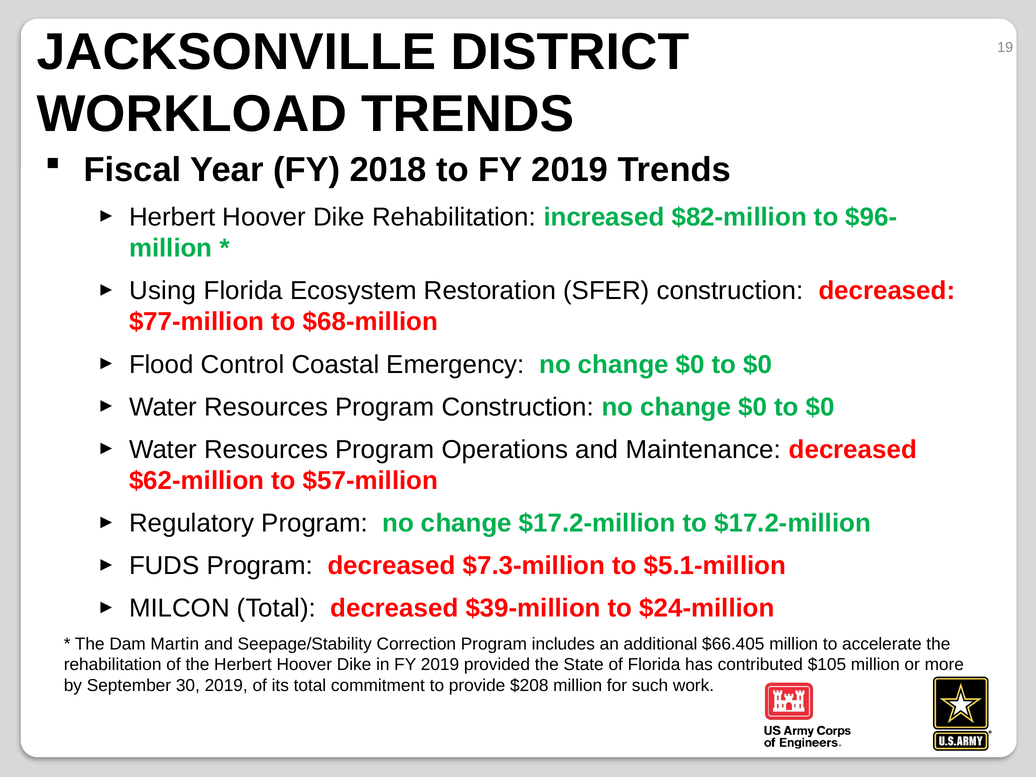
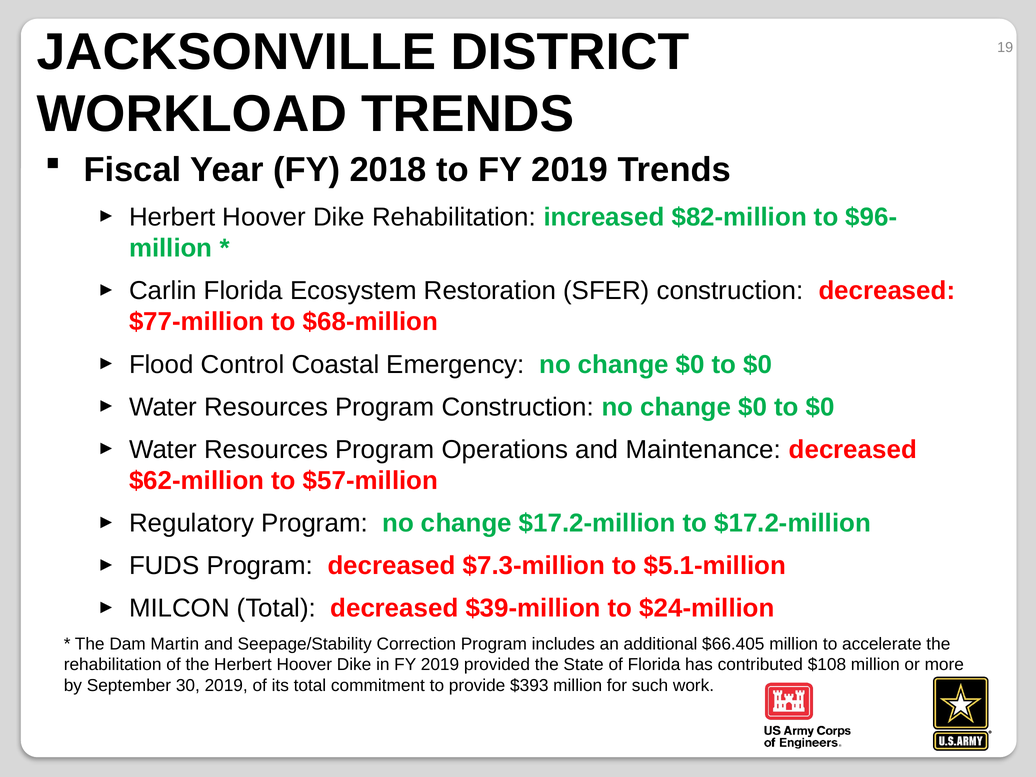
Using: Using -> Carlin
$105: $105 -> $108
$208: $208 -> $393
